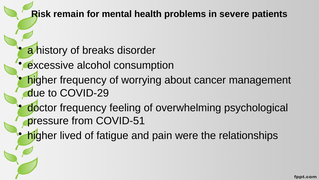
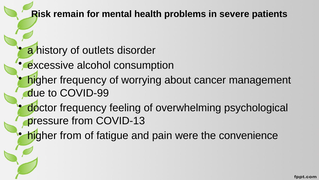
breaks: breaks -> outlets
COVID-29: COVID-29 -> COVID-99
COVID-51: COVID-51 -> COVID-13
higher lived: lived -> from
relationships: relationships -> convenience
